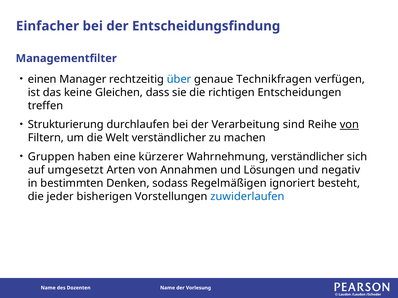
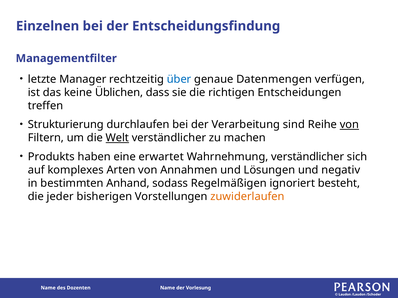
Einfacher: Einfacher -> Einzelnen
einen: einen -> letzte
Technikfragen: Technikfragen -> Datenmengen
Gleichen: Gleichen -> Üblichen
Welt underline: none -> present
Gruppen: Gruppen -> Produkts
kürzerer: kürzerer -> erwartet
umgesetzt: umgesetzt -> komplexes
Denken: Denken -> Anhand
zuwiderlaufen colour: blue -> orange
